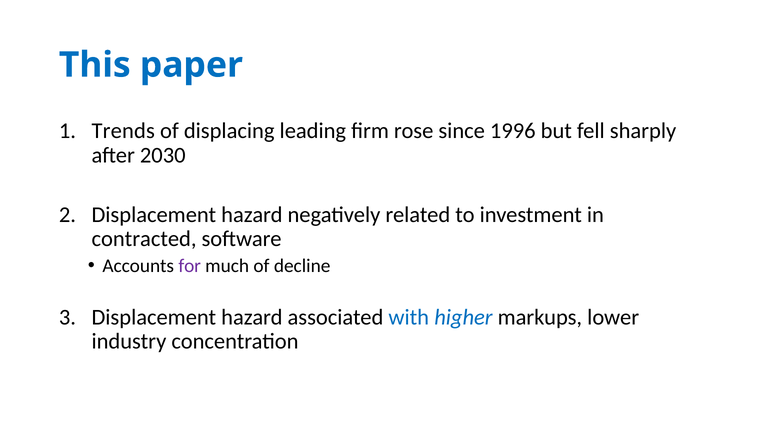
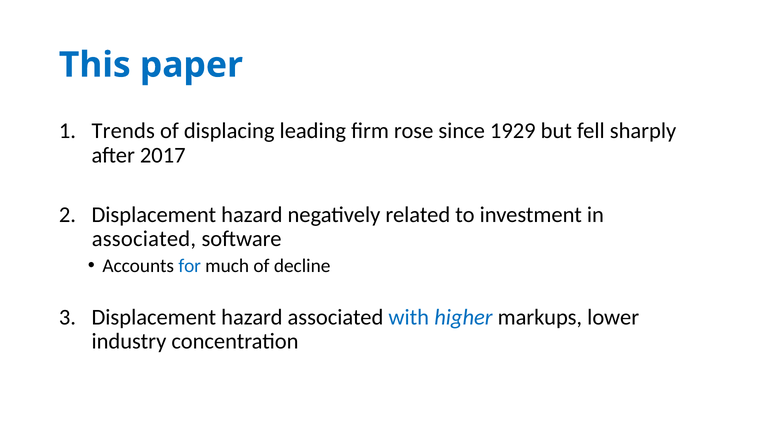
1996: 1996 -> 1929
2030: 2030 -> 2017
contracted at (144, 239): contracted -> associated
for colour: purple -> blue
